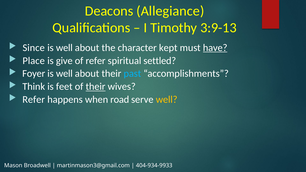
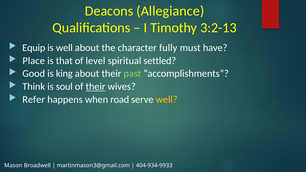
3:9-13: 3:9-13 -> 3:2-13
Since: Since -> Equip
kept: kept -> fully
have underline: present -> none
give: give -> that
of refer: refer -> level
Foyer: Foyer -> Good
well at (64, 74): well -> king
past colour: light blue -> light green
feet: feet -> soul
